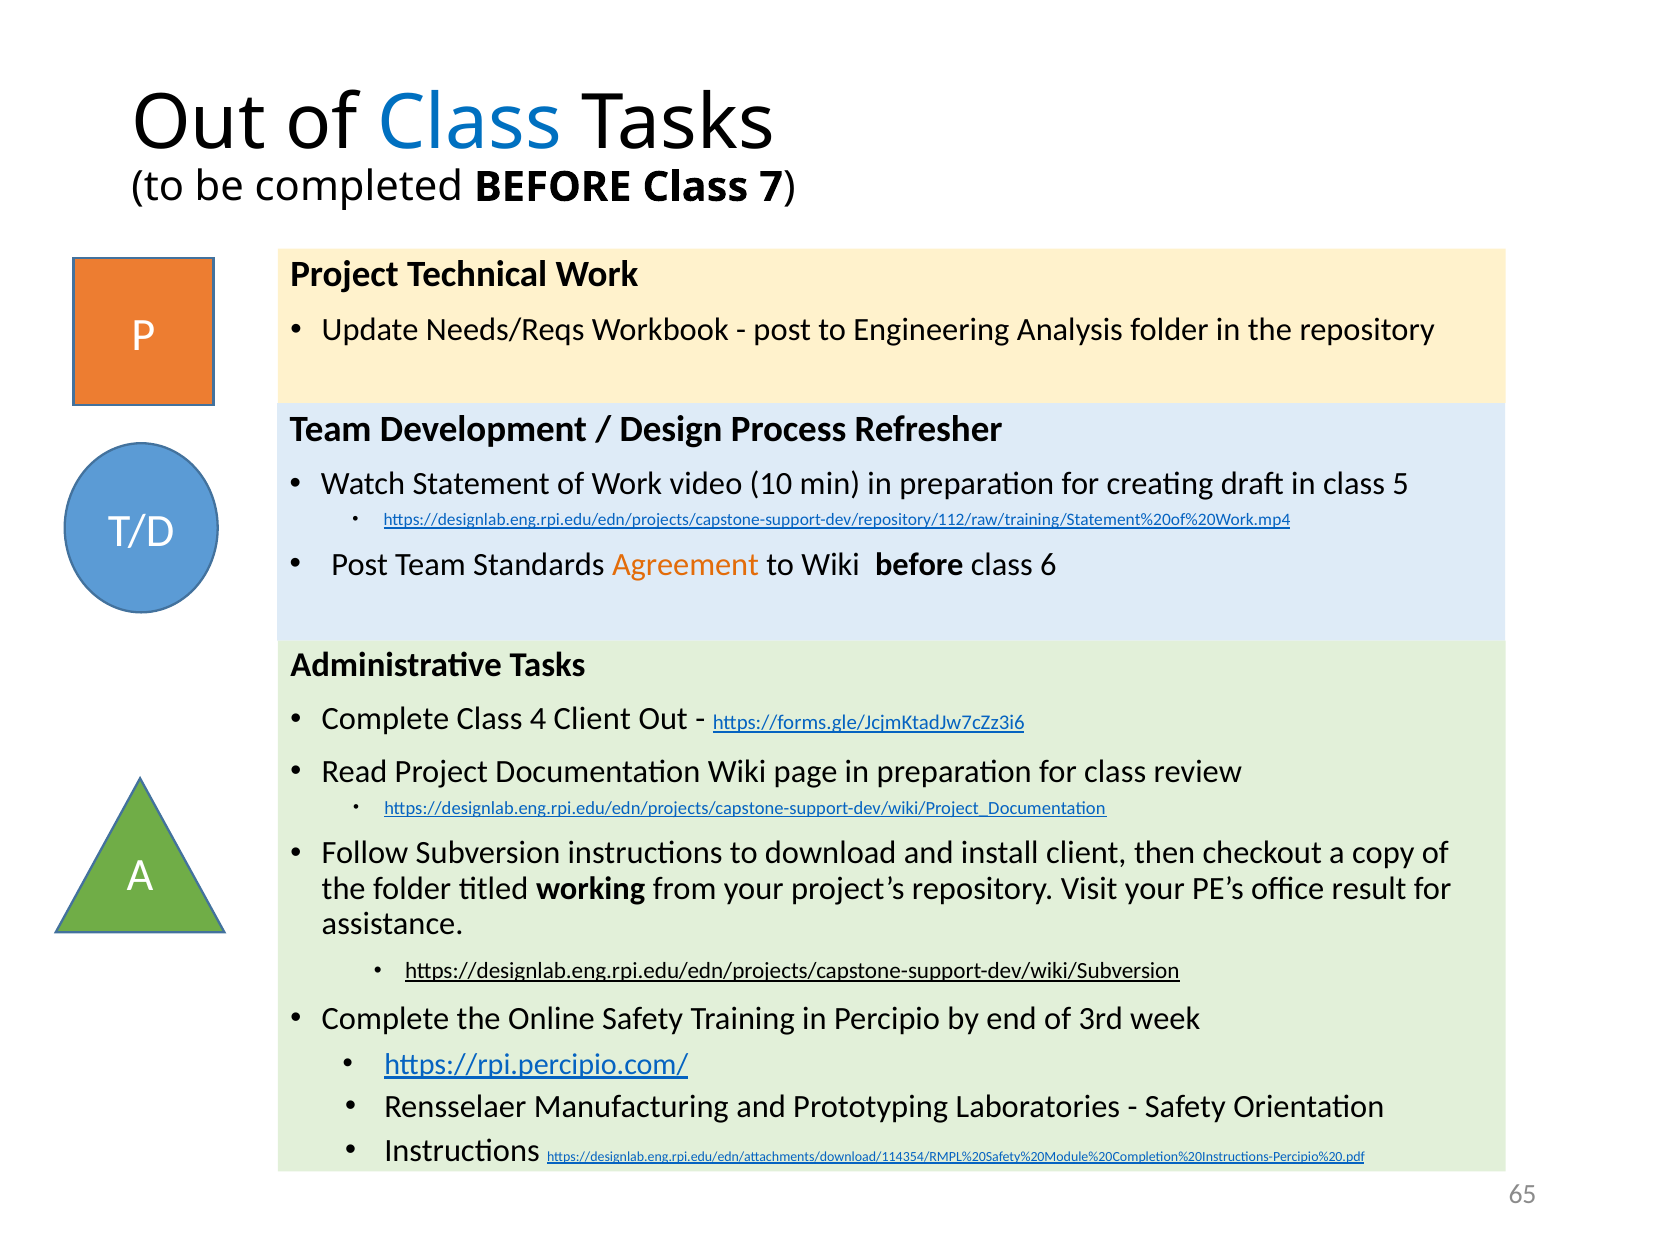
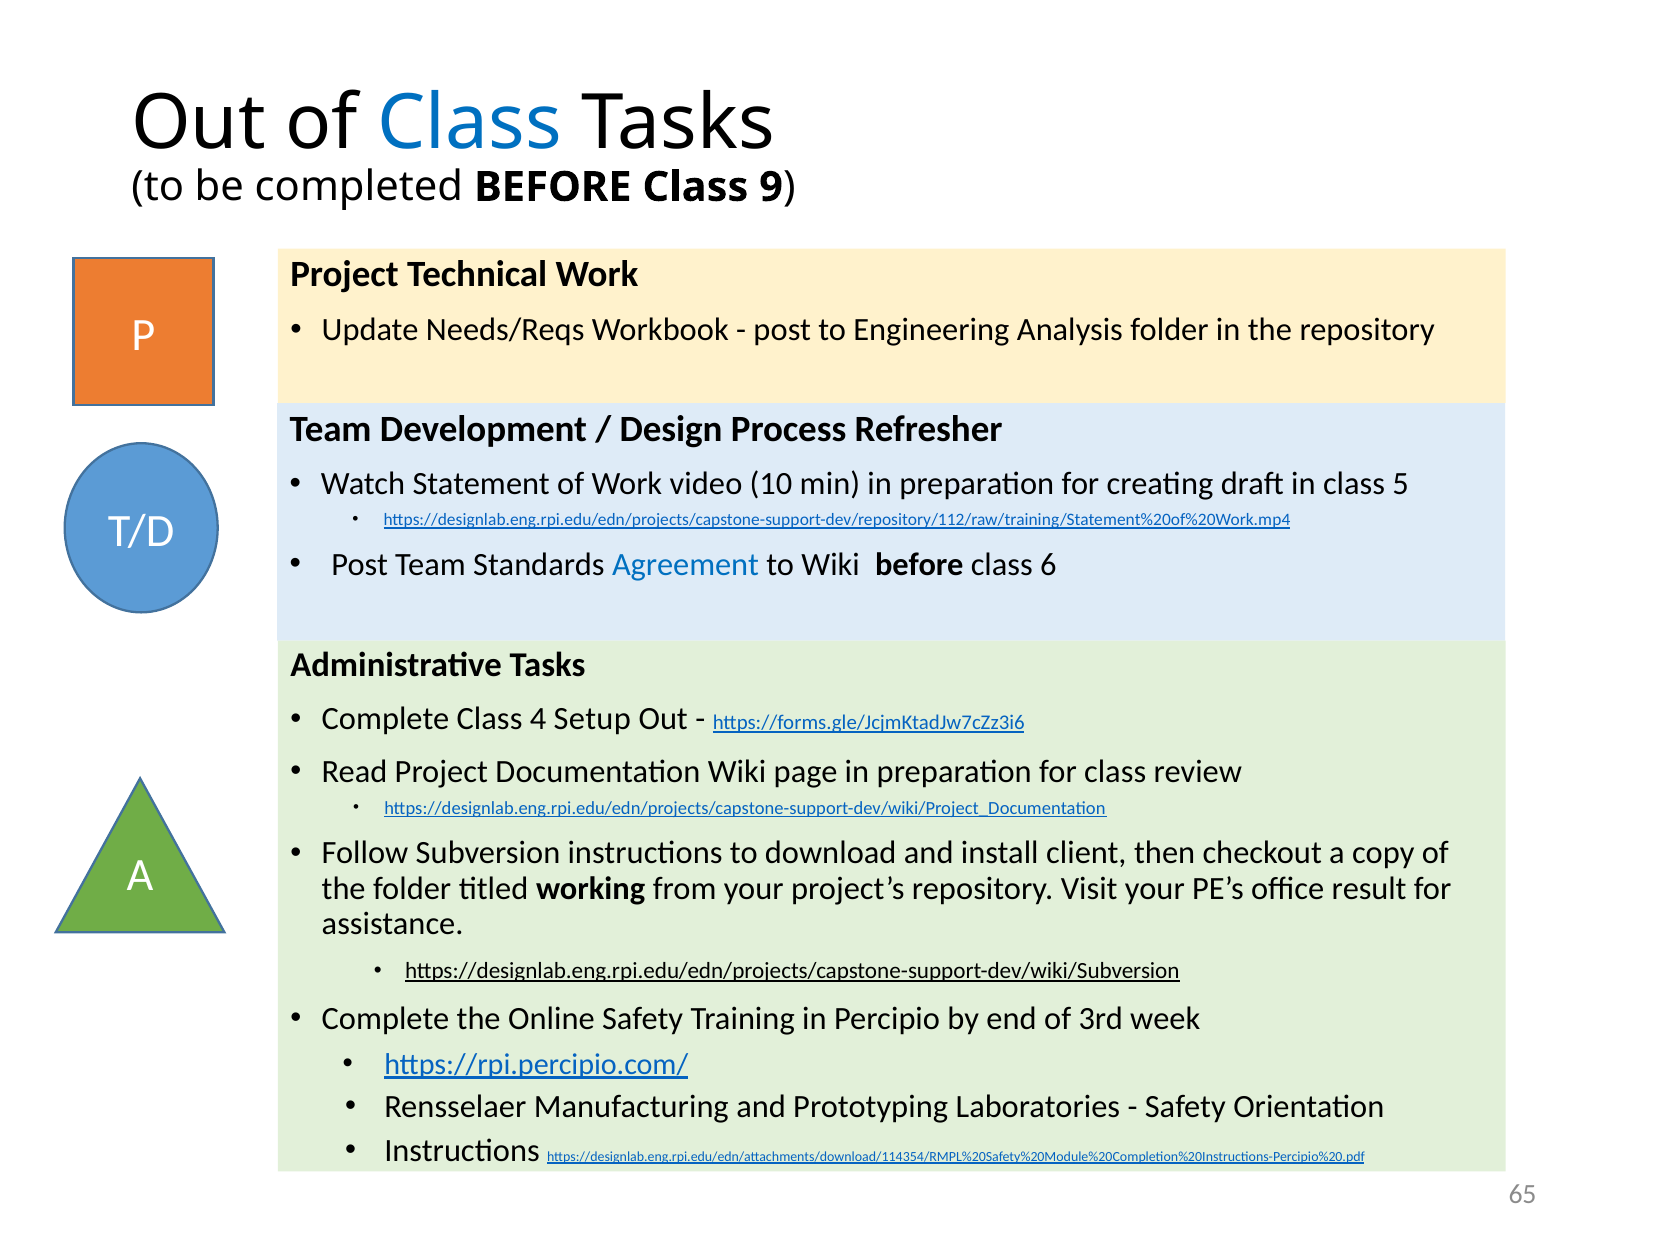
7: 7 -> 9
Agreement colour: orange -> blue
4 Client: Client -> Setup
